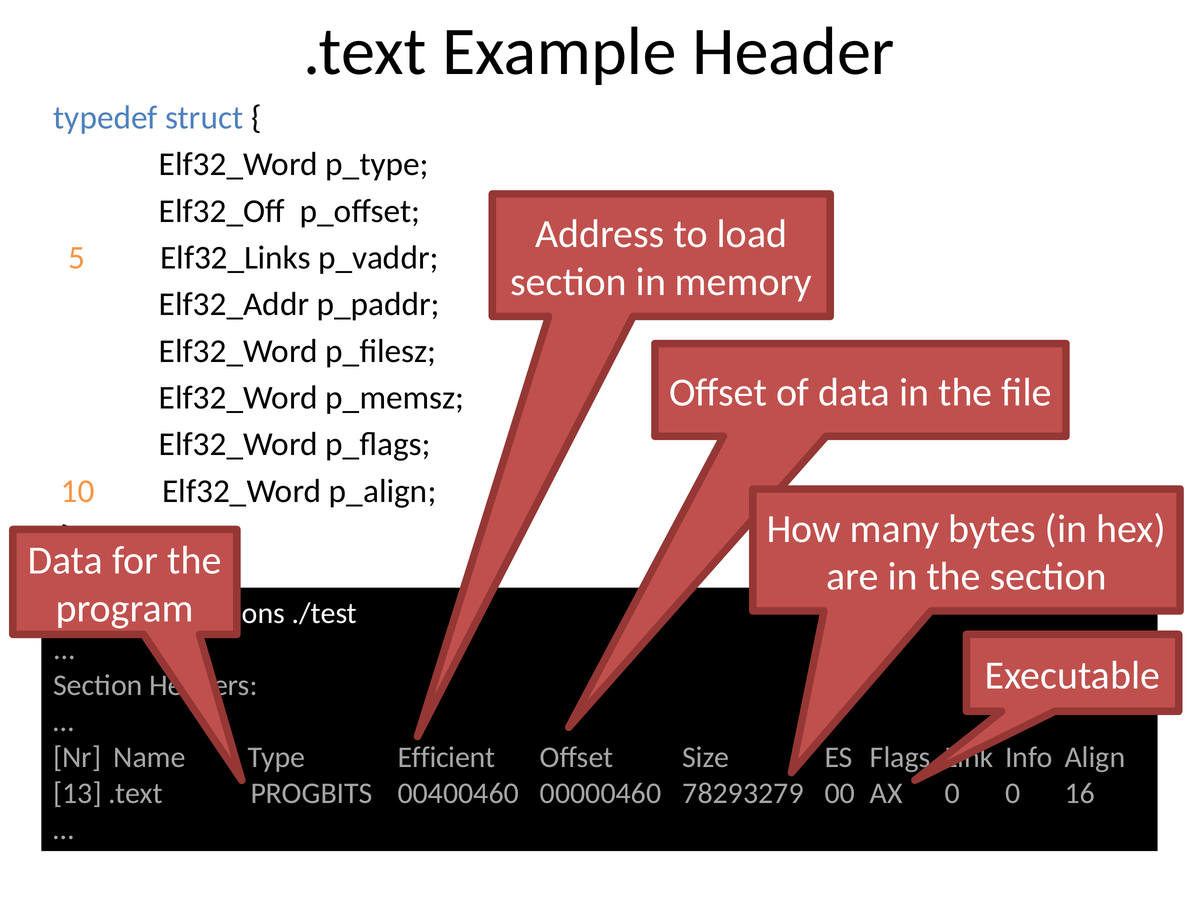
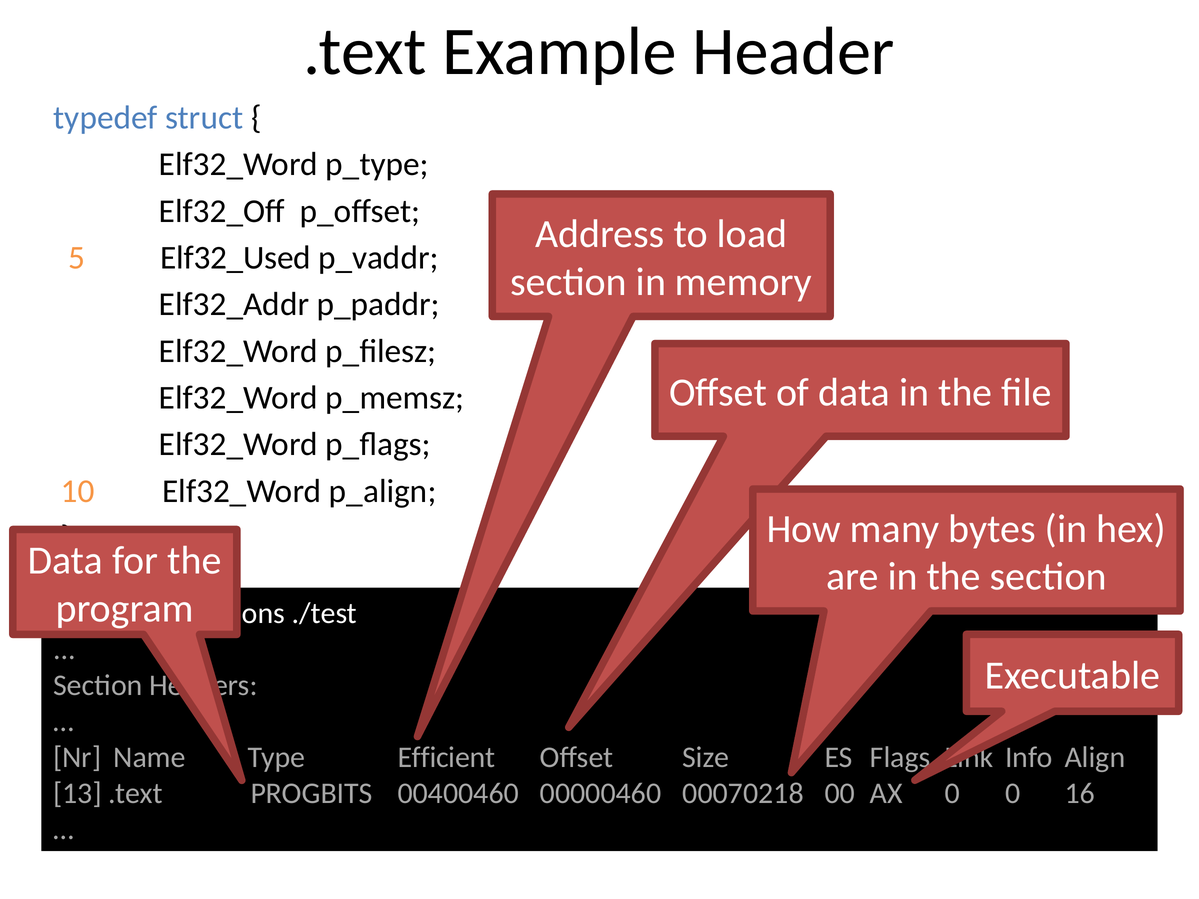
Elf32_Links: Elf32_Links -> Elf32_Used
78293279: 78293279 -> 00070218
